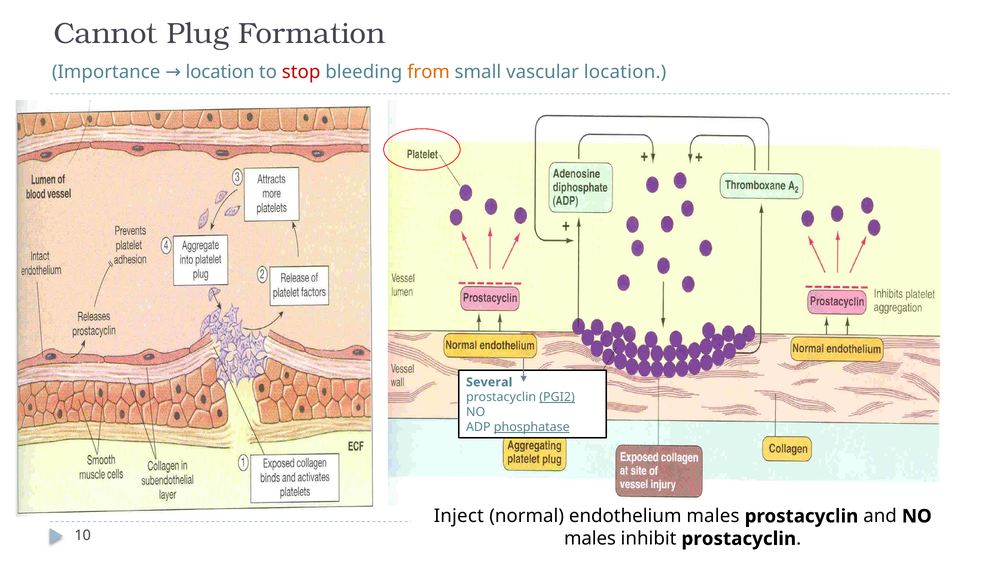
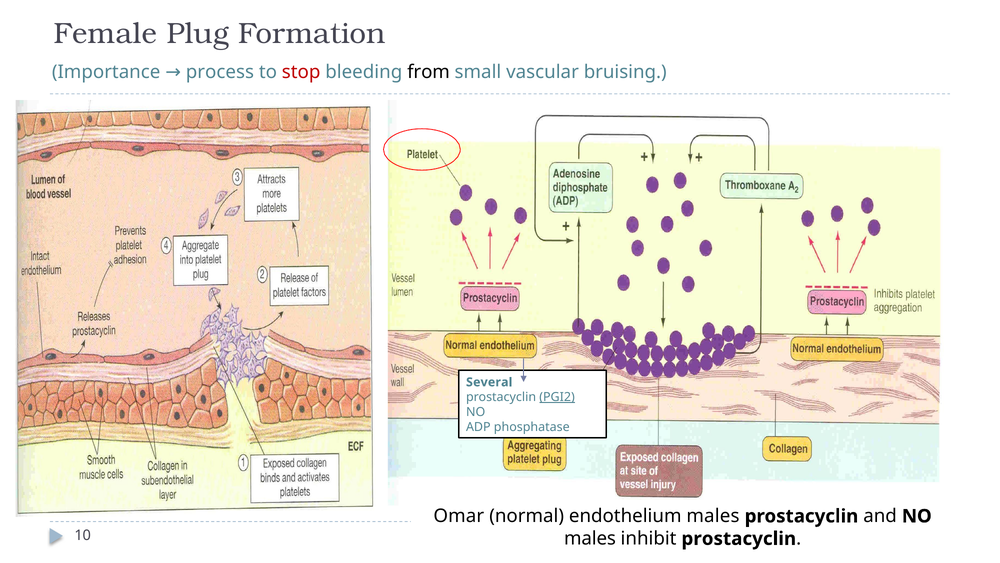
Cannot: Cannot -> Female
Importance location: location -> process
from colour: orange -> black
vascular location: location -> bruising
phosphatase underline: present -> none
Inject: Inject -> Omar
